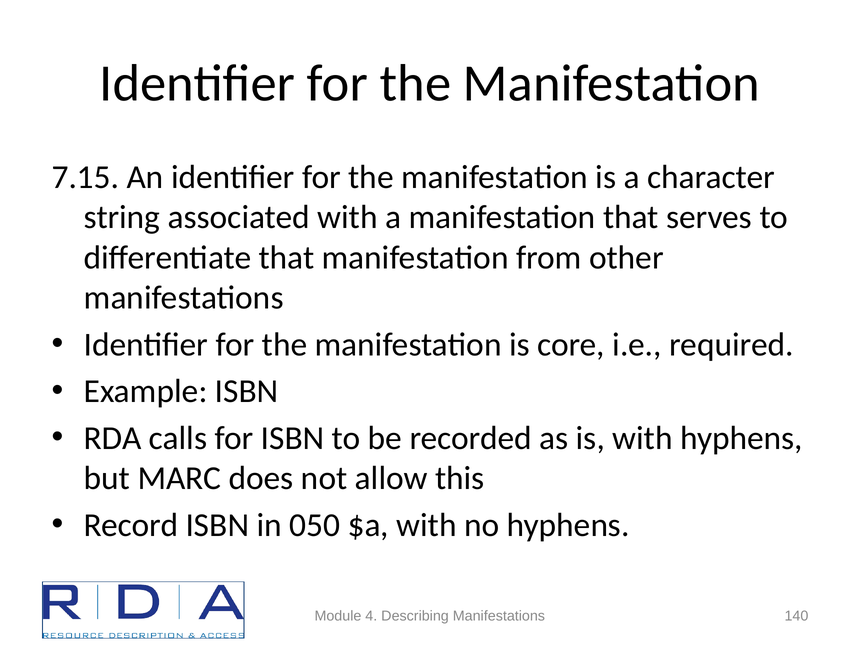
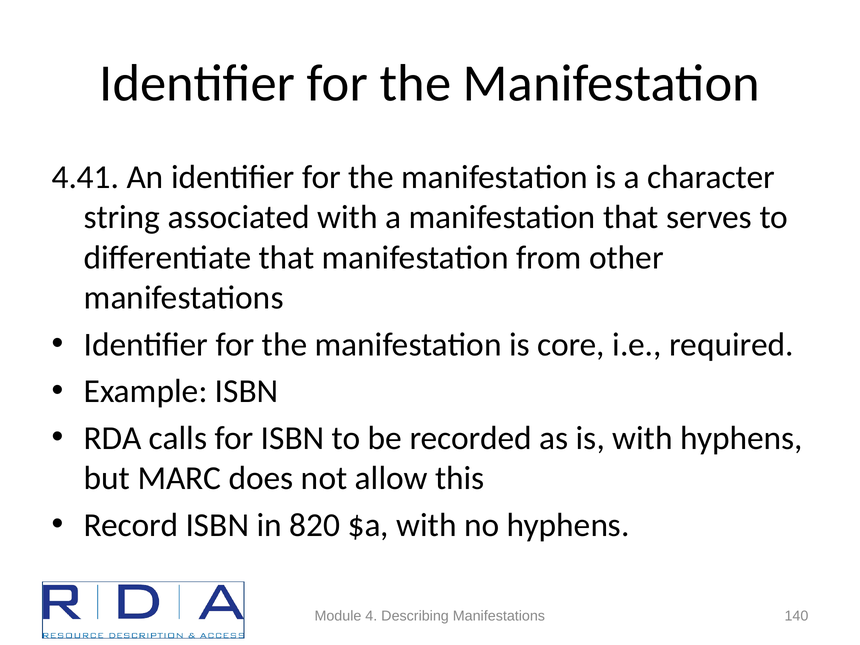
7.15: 7.15 -> 4.41
050: 050 -> 820
